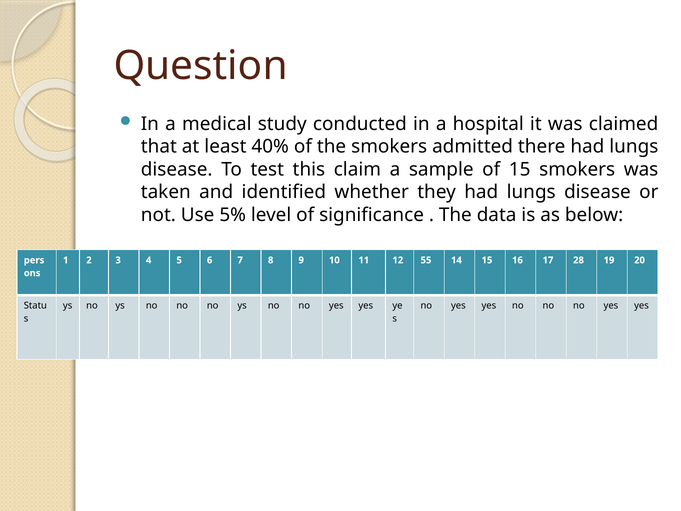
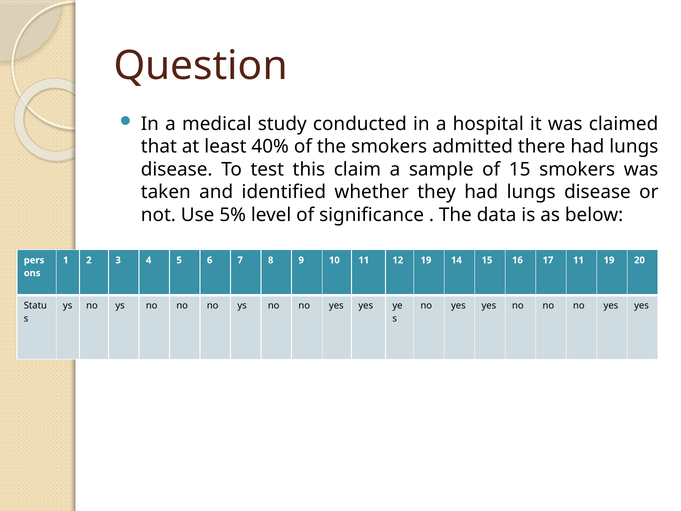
12 55: 55 -> 19
17 28: 28 -> 11
